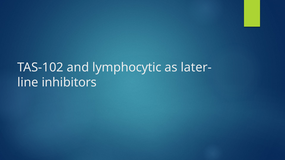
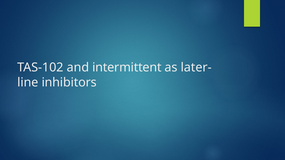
lymphocytic: lymphocytic -> intermittent
